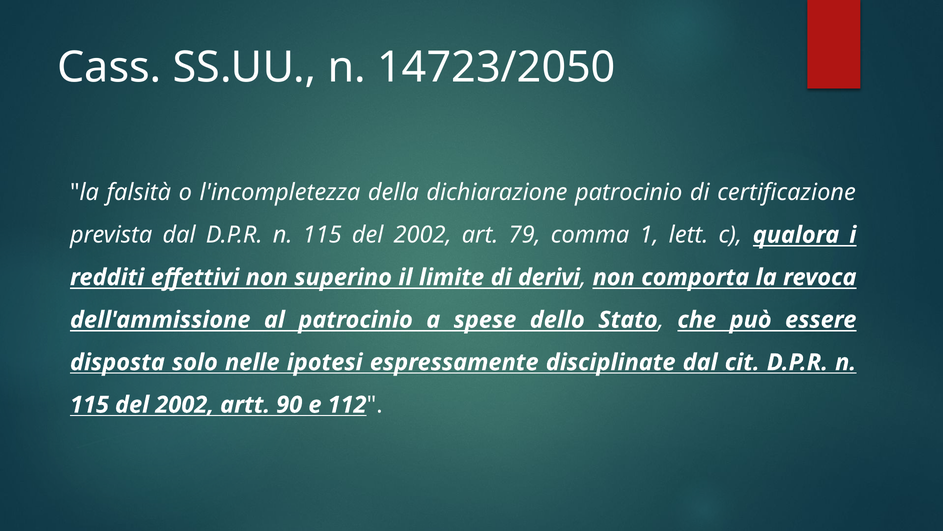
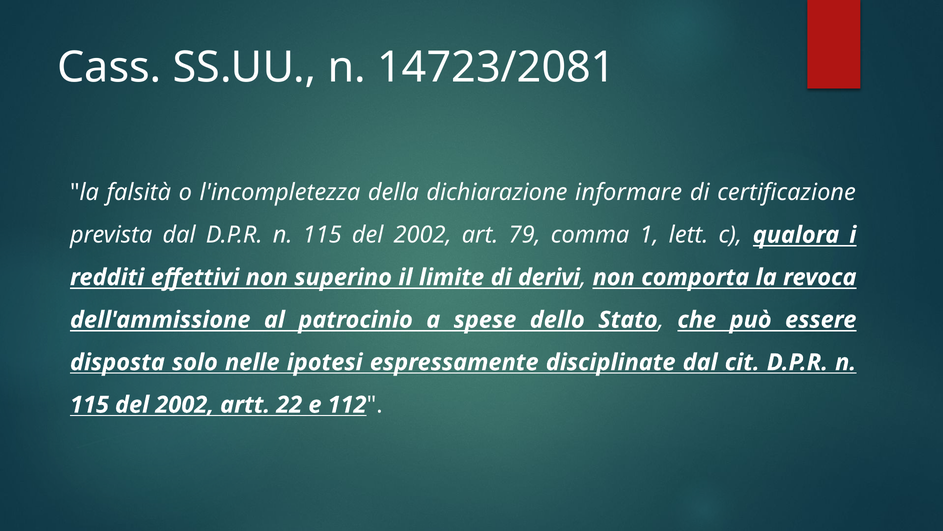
14723/2050: 14723/2050 -> 14723/2081
dichiarazione patrocinio: patrocinio -> informare
90: 90 -> 22
